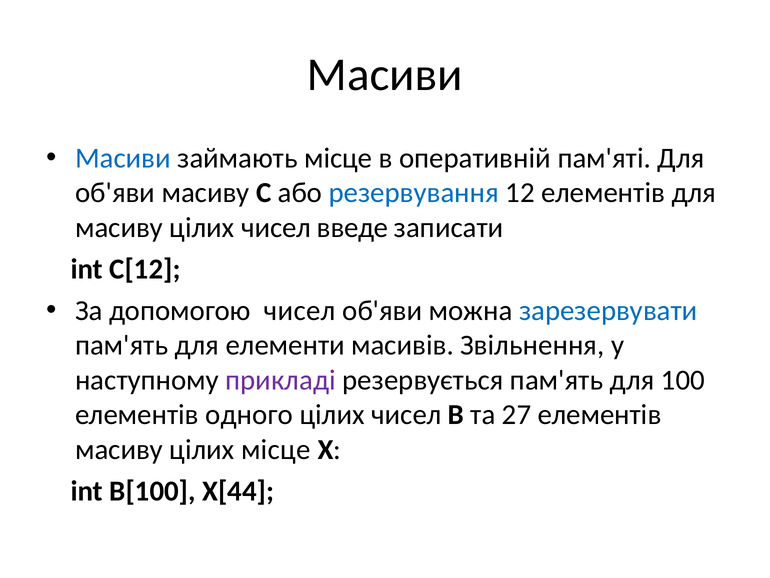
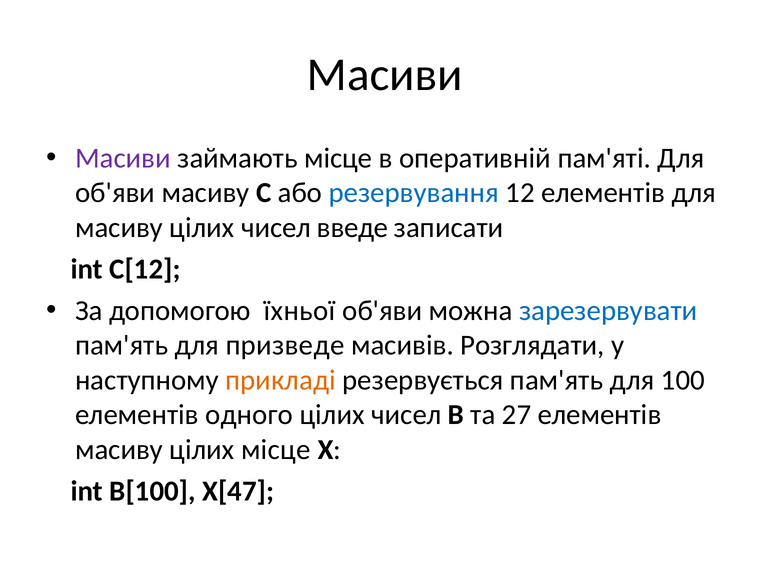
Масиви at (123, 158) colour: blue -> purple
допомогою чисел: чисел -> їхньої
елементи: елементи -> призведе
Звільнення: Звільнення -> Розглядати
прикладі colour: purple -> orange
X[44: X[44 -> X[47
